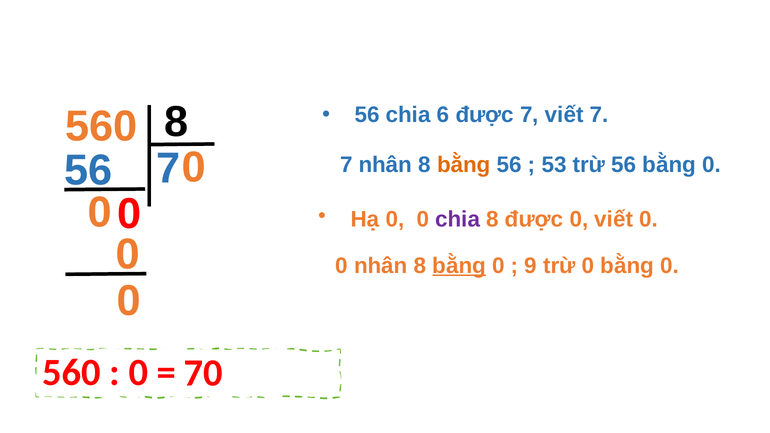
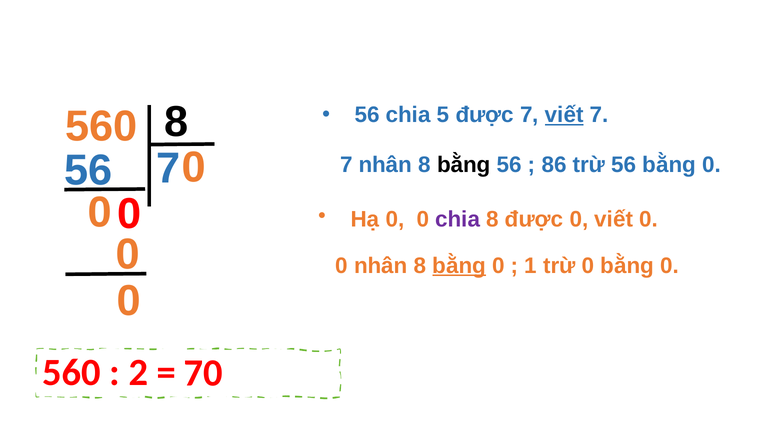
6: 6 -> 5
viết at (564, 115) underline: none -> present
bằng at (464, 165) colour: orange -> black
53: 53 -> 86
9: 9 -> 1
0 at (138, 373): 0 -> 2
